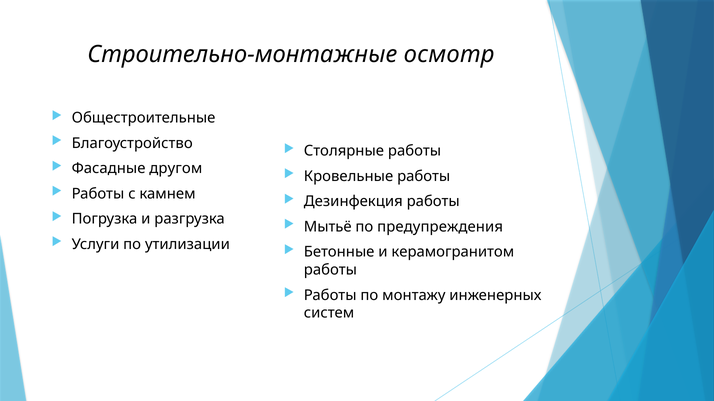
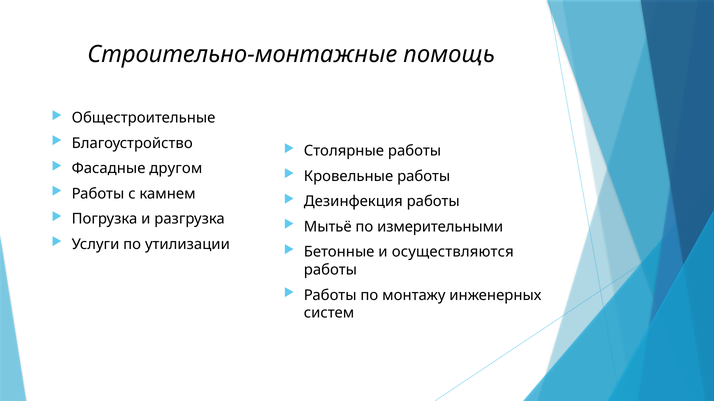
осмотр: осмотр -> помощь
предупреждения: предупреждения -> измерительными
керамогранитом: керамогранитом -> осуществляются
